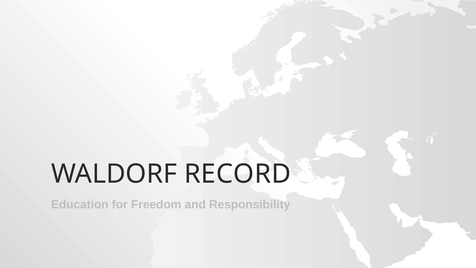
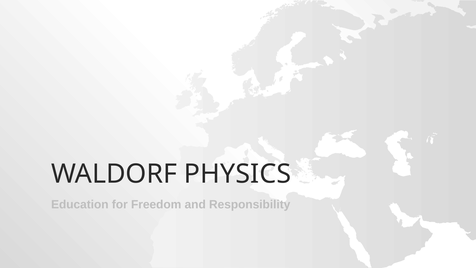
RECORD: RECORD -> PHYSICS
